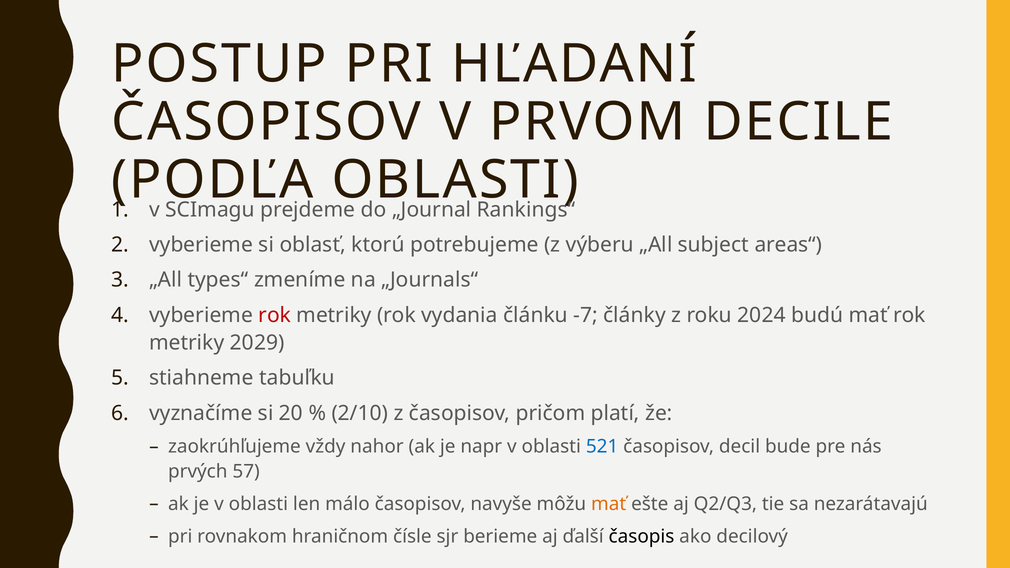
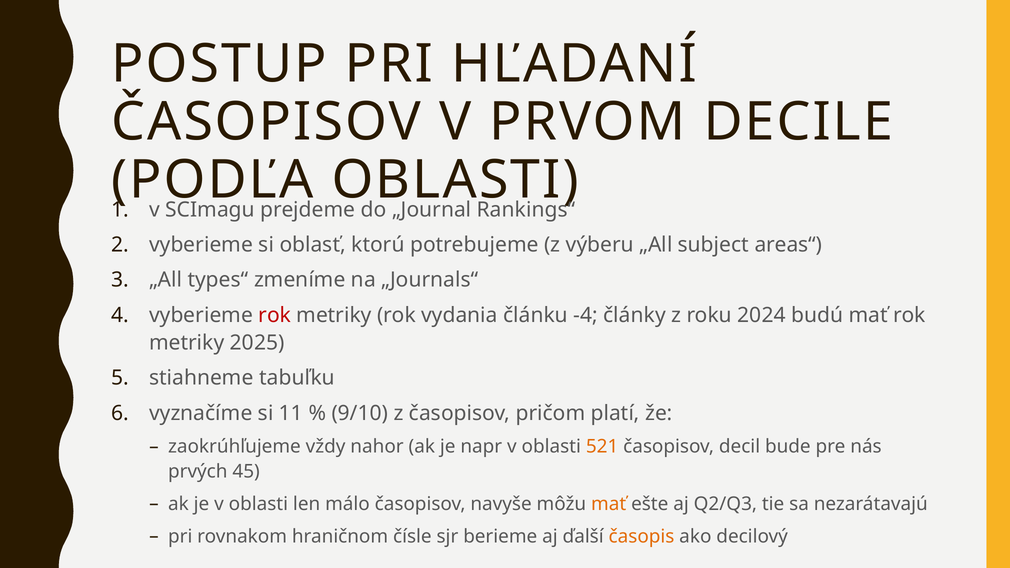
-7: -7 -> -4
2029: 2029 -> 2025
20: 20 -> 11
2/10: 2/10 -> 9/10
521 colour: blue -> orange
57: 57 -> 45
časopis colour: black -> orange
